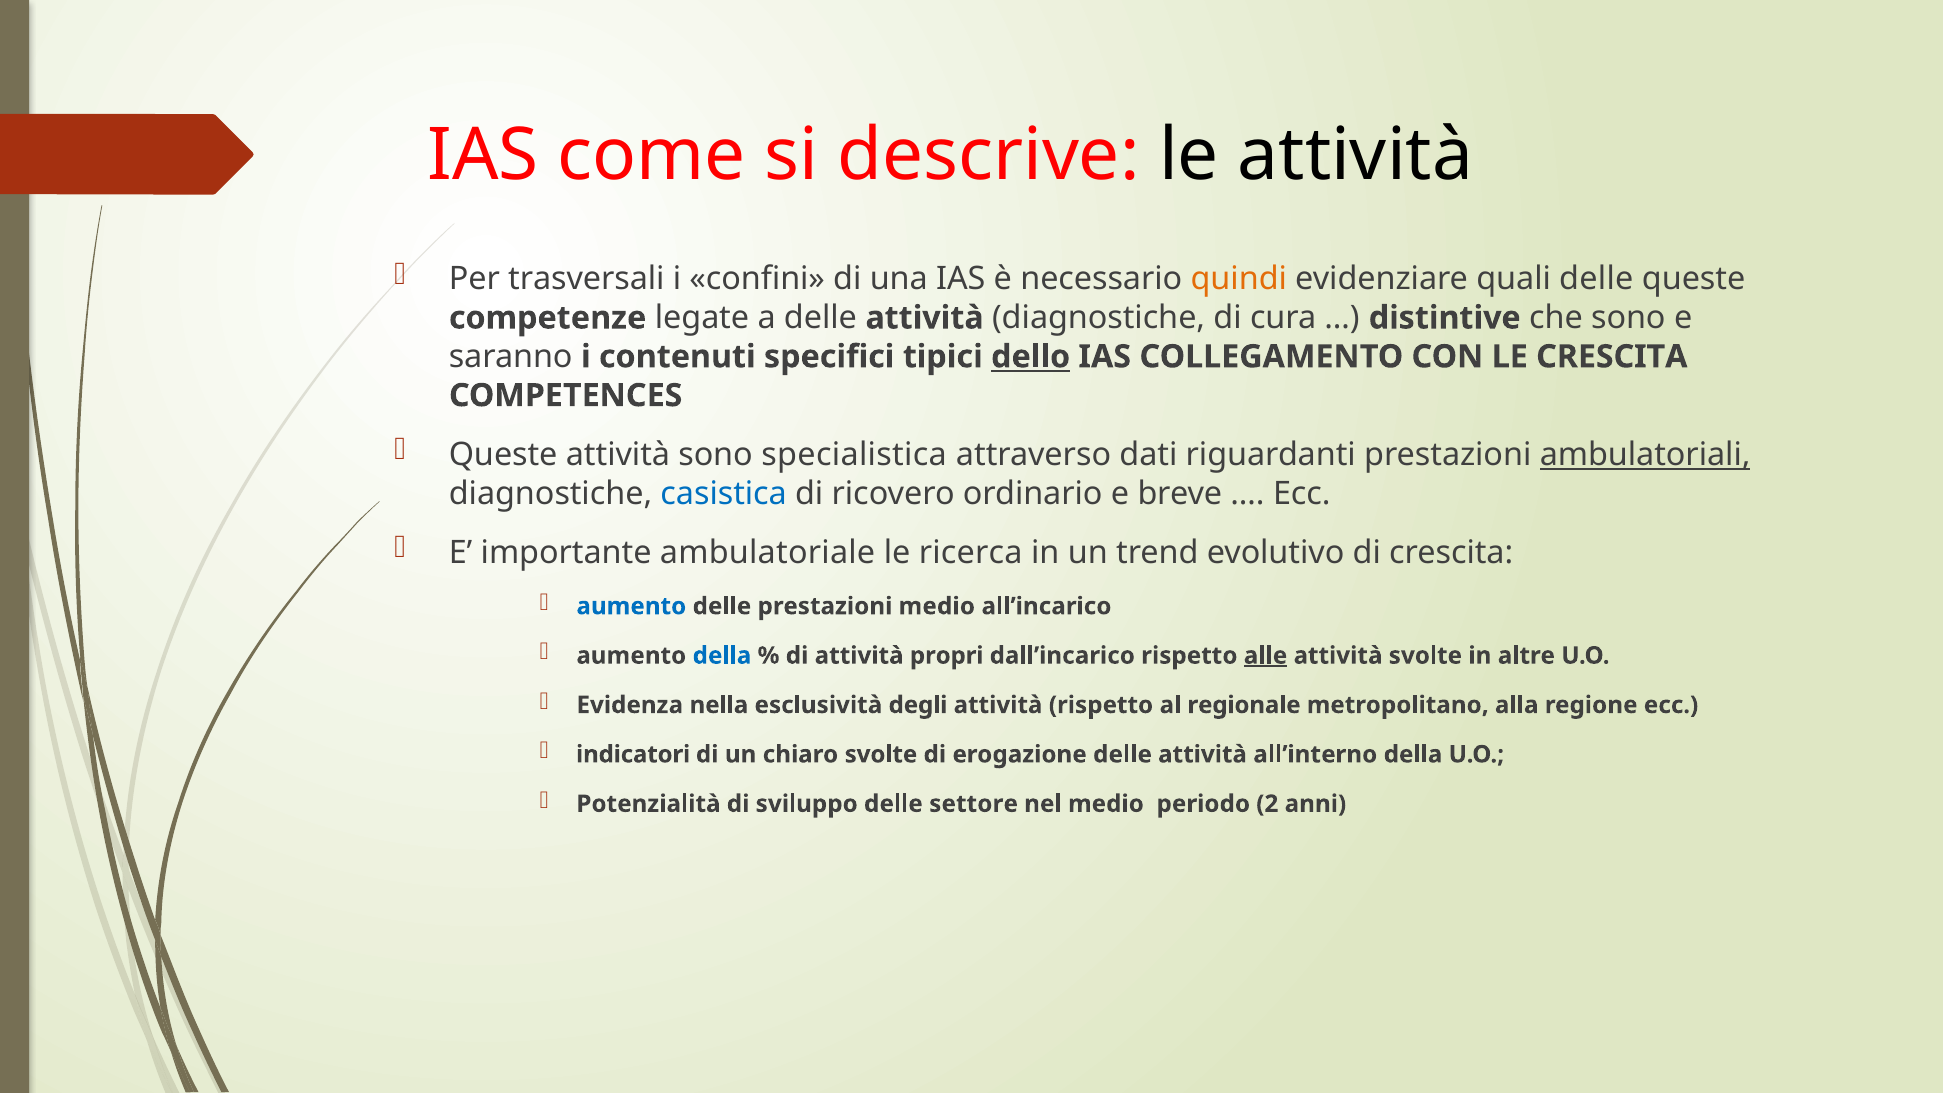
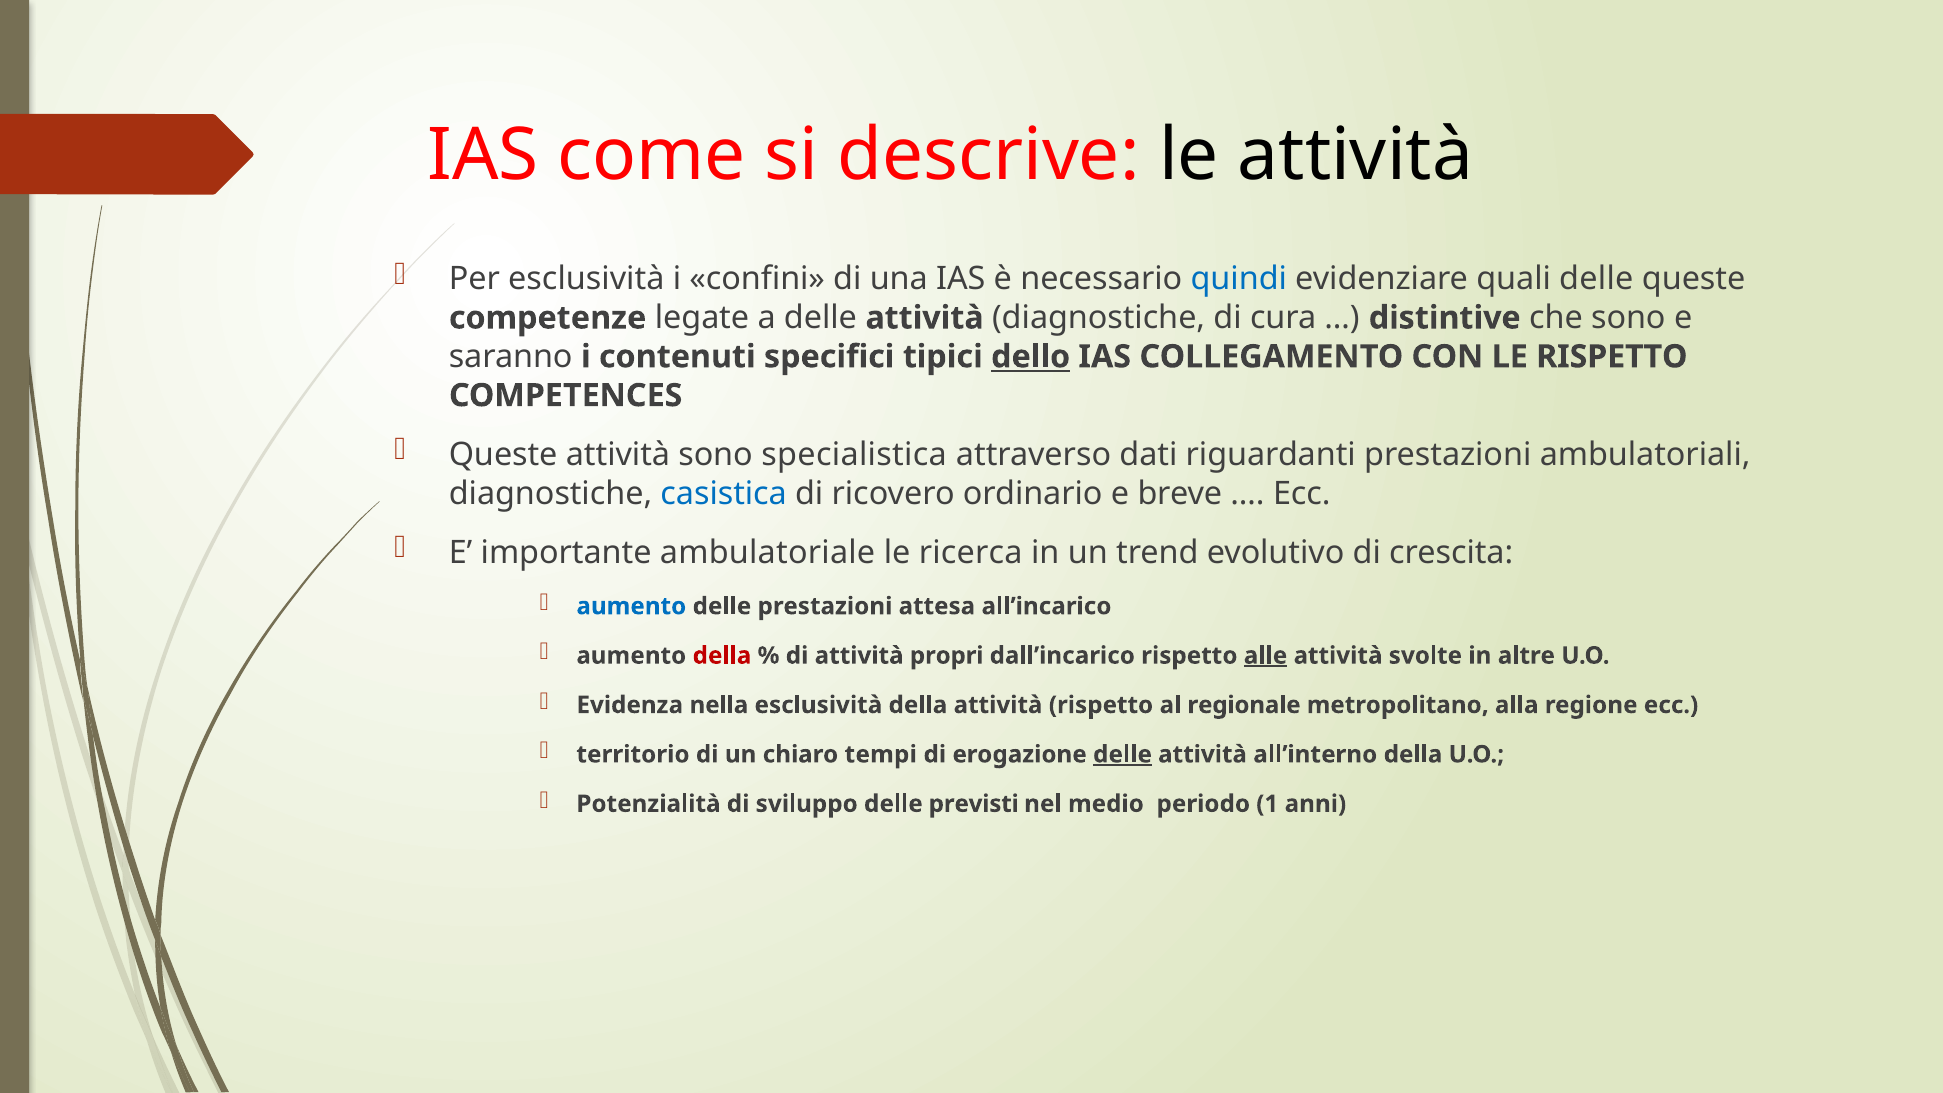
Per trasversali: trasversali -> esclusività
quindi colour: orange -> blue
LE CRESCITA: CRESCITA -> RISPETTO
ambulatoriali underline: present -> none
prestazioni medio: medio -> attesa
della at (722, 656) colour: blue -> red
esclusività degli: degli -> della
indicatori: indicatori -> territorio
chiaro svolte: svolte -> tempi
delle at (1122, 754) underline: none -> present
settore: settore -> previsti
2: 2 -> 1
